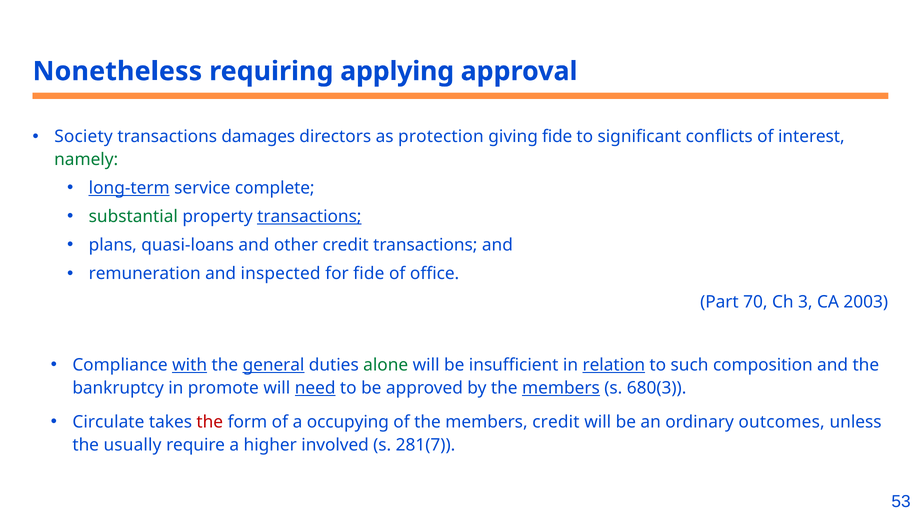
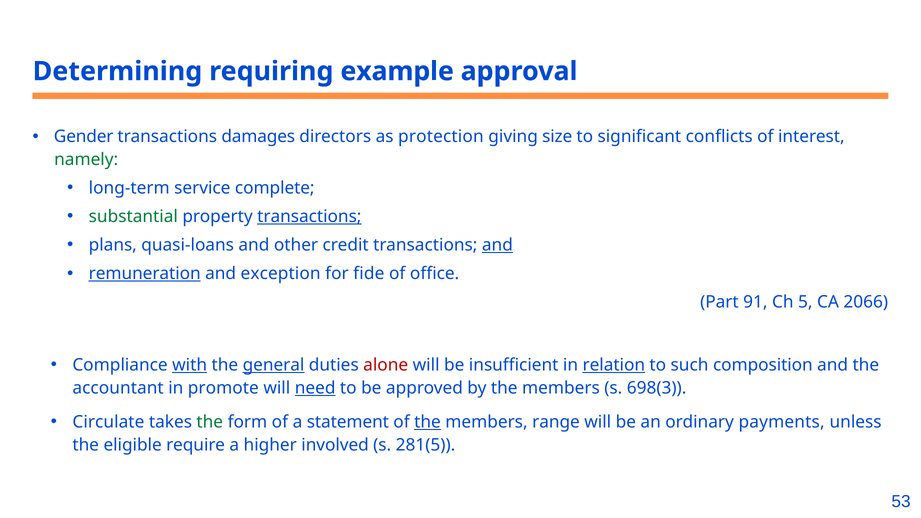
Nonetheless: Nonetheless -> Determining
applying: applying -> example
Society: Society -> Gender
giving fide: fide -> size
long-term underline: present -> none
and at (497, 245) underline: none -> present
remuneration underline: none -> present
inspected: inspected -> exception
70: 70 -> 91
3: 3 -> 5
2003: 2003 -> 2066
alone colour: green -> red
bankruptcy: bankruptcy -> accountant
members at (561, 388) underline: present -> none
680(3: 680(3 -> 698(3
the at (210, 422) colour: red -> green
occupying: occupying -> statement
the at (428, 422) underline: none -> present
members credit: credit -> range
outcomes: outcomes -> payments
usually: usually -> eligible
281(7: 281(7 -> 281(5
